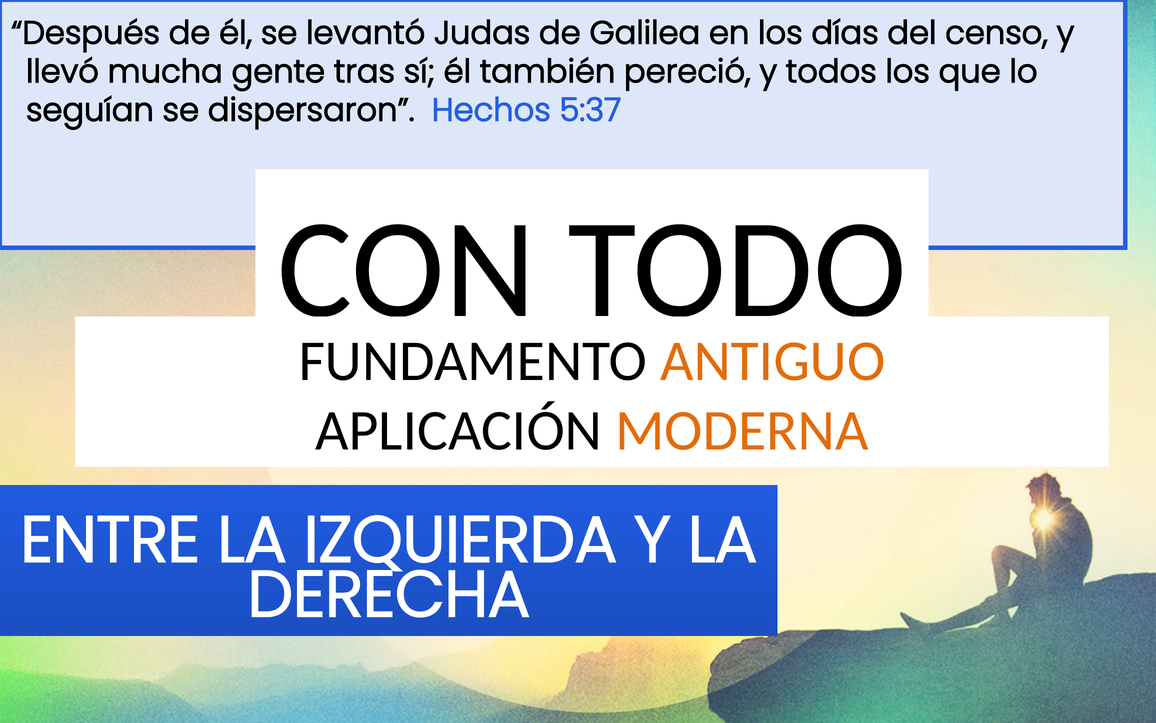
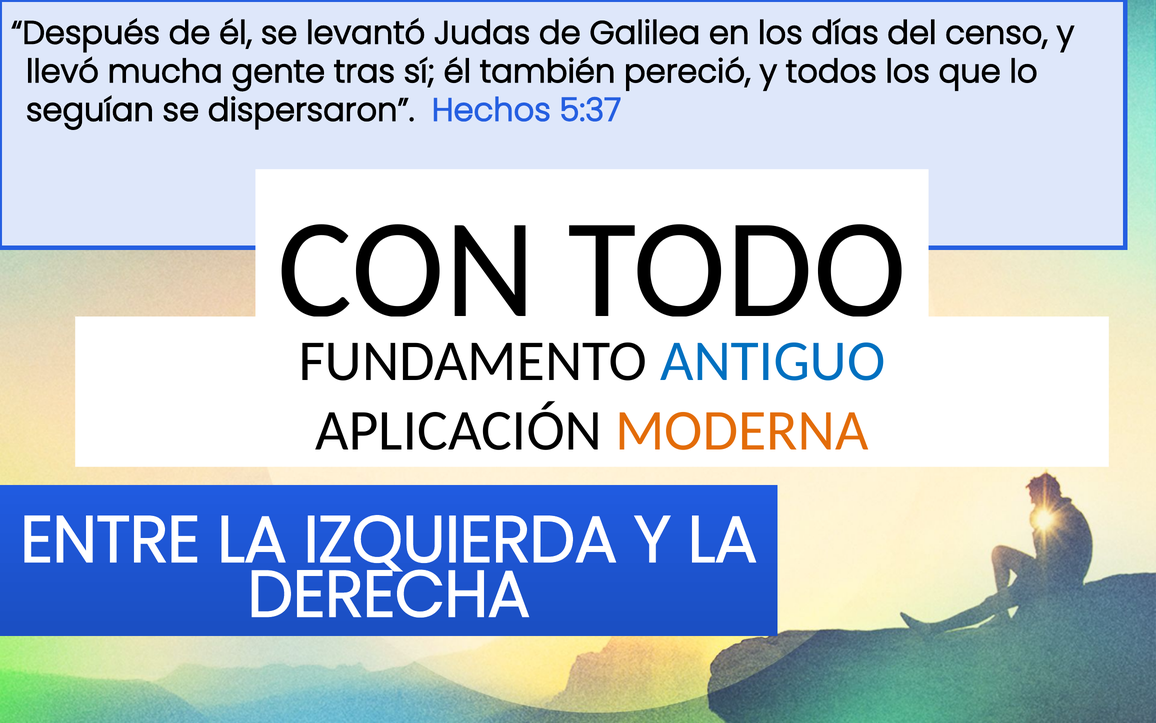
ANTIGUO colour: orange -> blue
